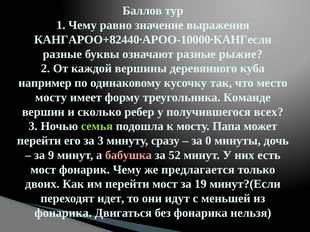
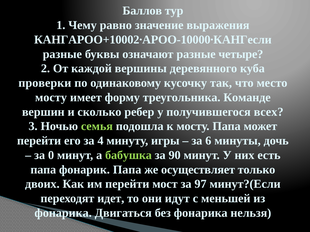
КАНГАРОО+82440∙АРОО-10000∙КАНГесли: КАНГАРОО+82440∙АРОО-10000∙КАНГесли -> КАНГАРОО+10002∙АРОО-10000∙КАНГесли
рыжие: рыжие -> четыре
например: например -> проверки
за 3: 3 -> 4
сразу: сразу -> игры
0: 0 -> 6
9: 9 -> 0
бабушка colour: pink -> light green
52: 52 -> 90
мост at (43, 170): мост -> папа
фонарик Чему: Чему -> Папа
предлагается: предлагается -> осуществляет
19: 19 -> 97
